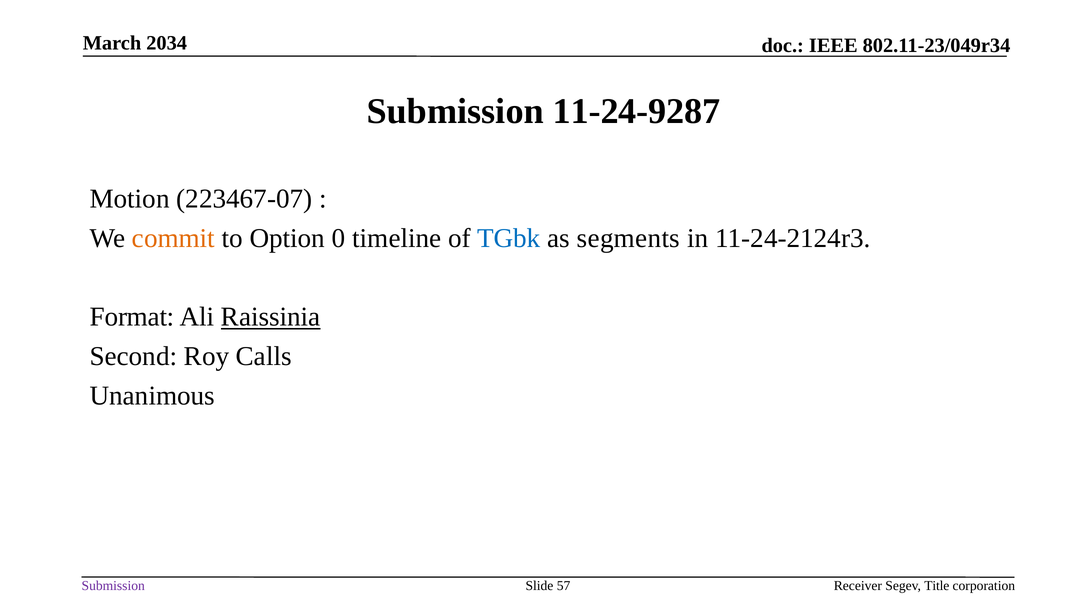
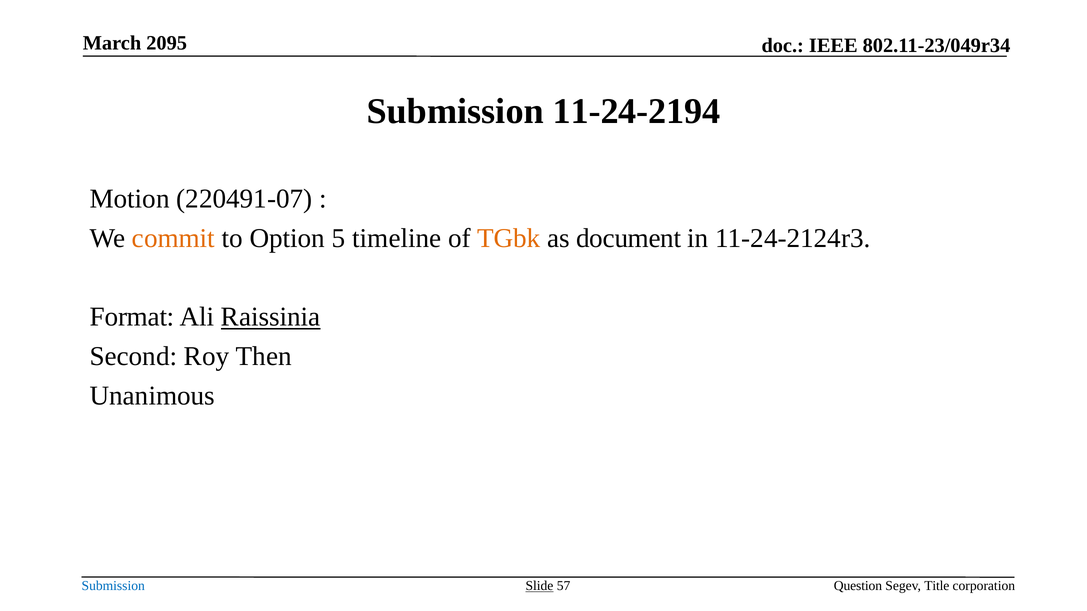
2034: 2034 -> 2095
11-24-9287: 11-24-9287 -> 11-24-2194
223467-07: 223467-07 -> 220491-07
0: 0 -> 5
TGbk colour: blue -> orange
segments: segments -> document
Calls: Calls -> Then
Submission at (113, 586) colour: purple -> blue
Slide underline: none -> present
Receiver: Receiver -> Question
